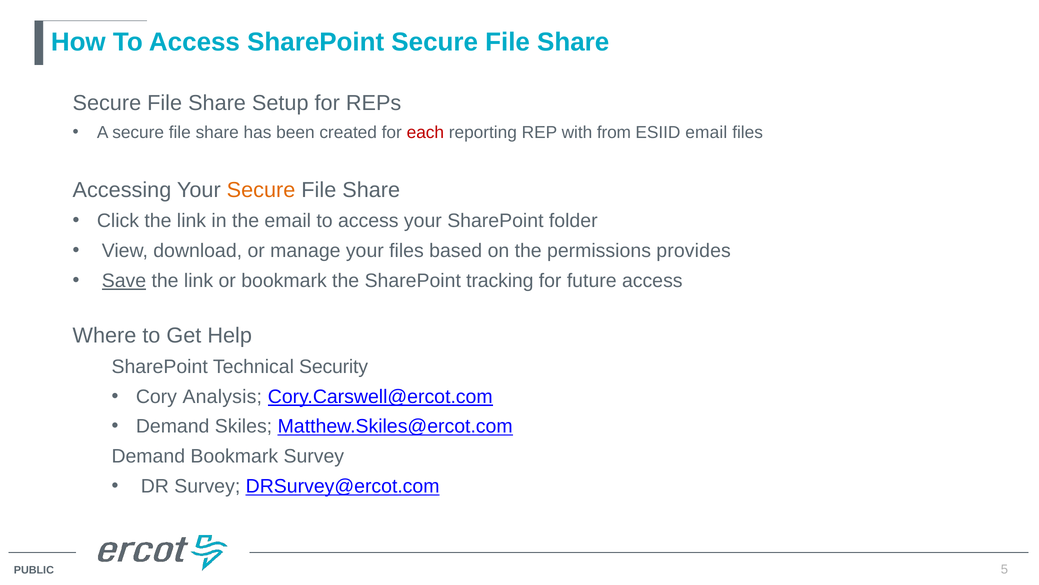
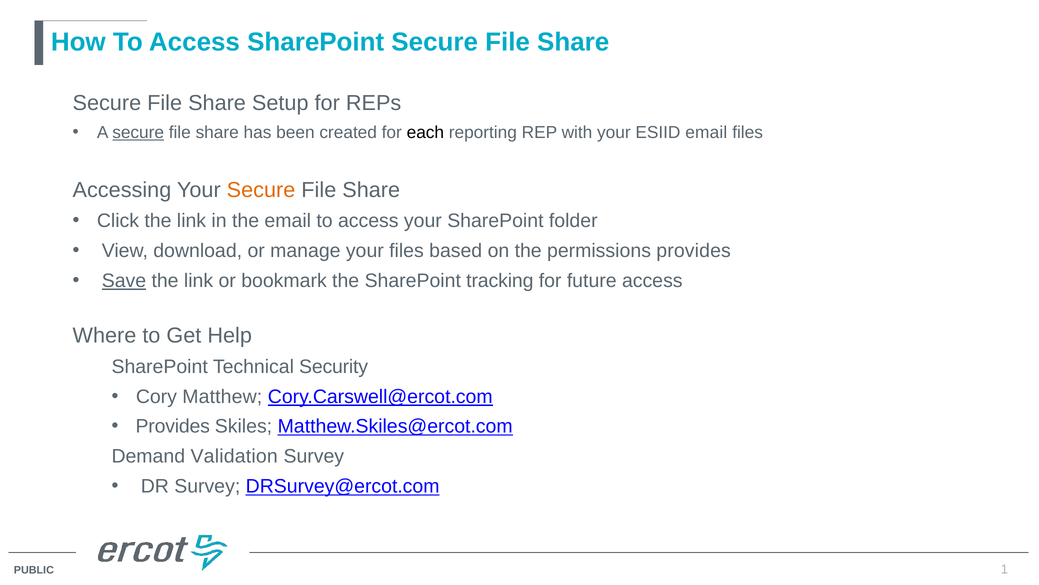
secure at (138, 132) underline: none -> present
each colour: red -> black
with from: from -> your
Analysis: Analysis -> Matthew
Demand at (173, 426): Demand -> Provides
Demand Bookmark: Bookmark -> Validation
5: 5 -> 1
